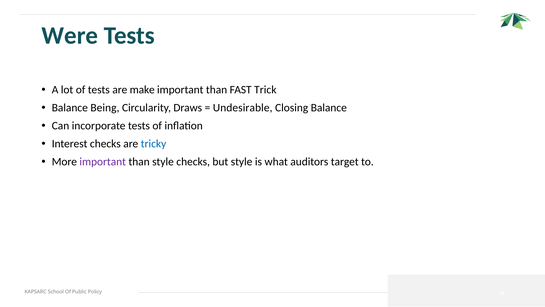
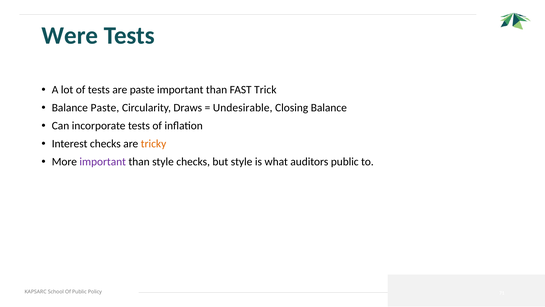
are make: make -> paste
Balance Being: Being -> Paste
tricky colour: blue -> orange
auditors target: target -> public
